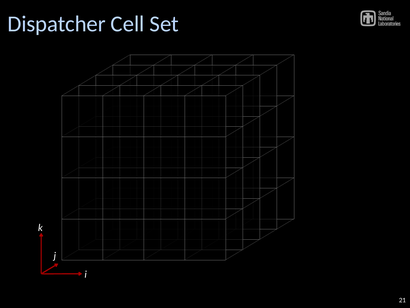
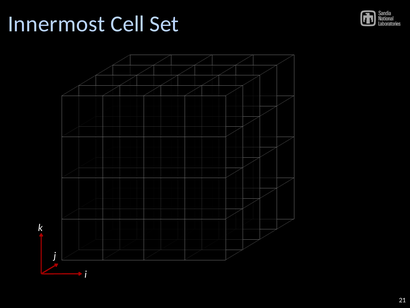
Dispatcher: Dispatcher -> Innermost
